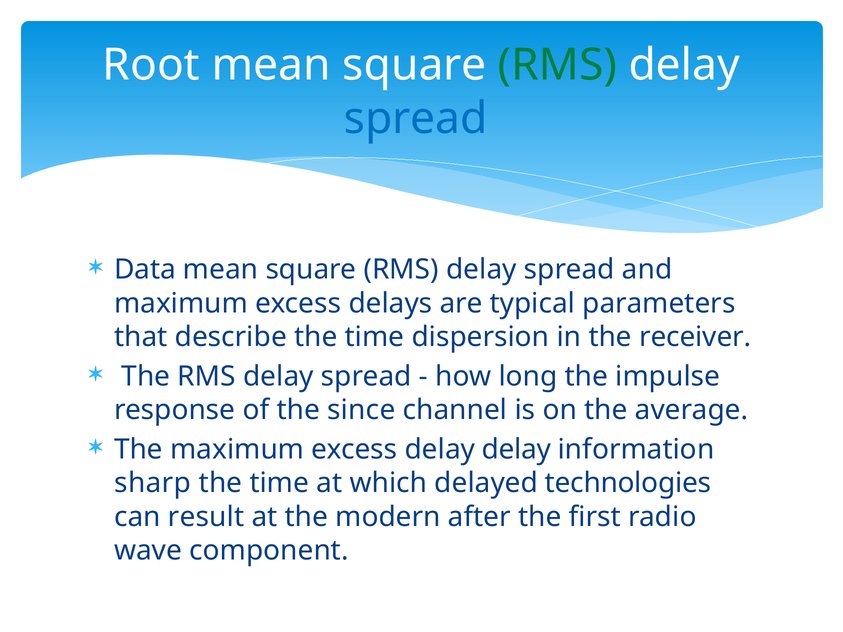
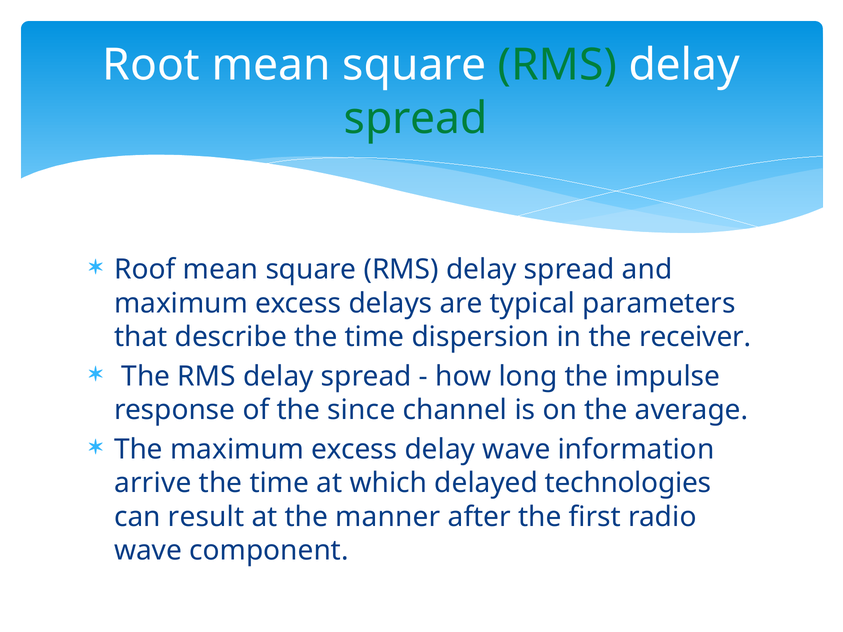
spread at (416, 119) colour: blue -> green
Data: Data -> Roof
delay delay: delay -> wave
sharp: sharp -> arrive
modern: modern -> manner
